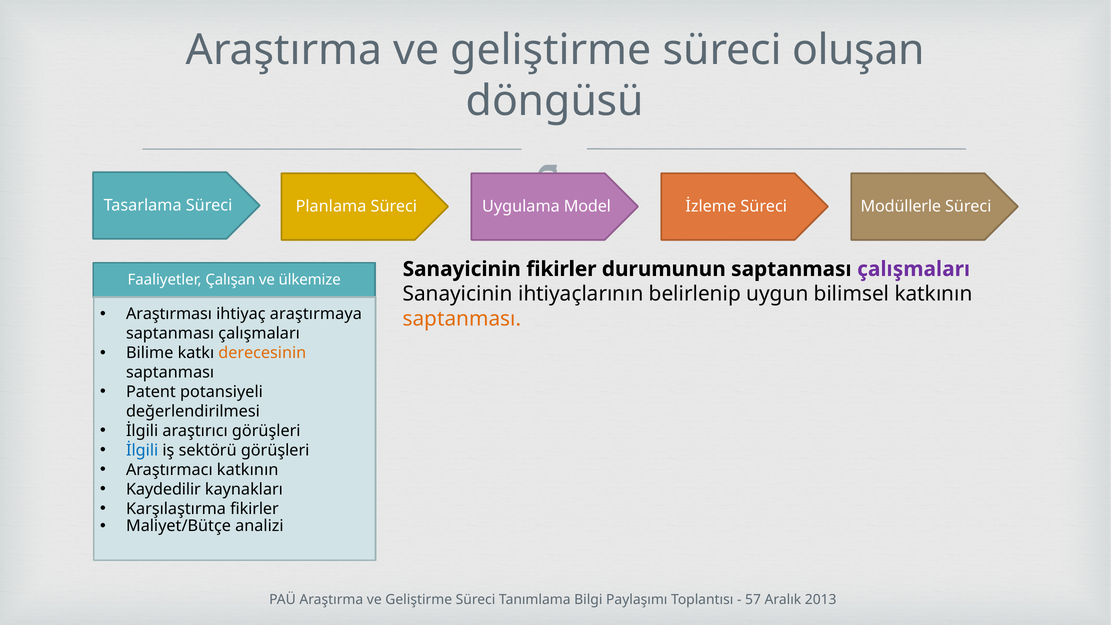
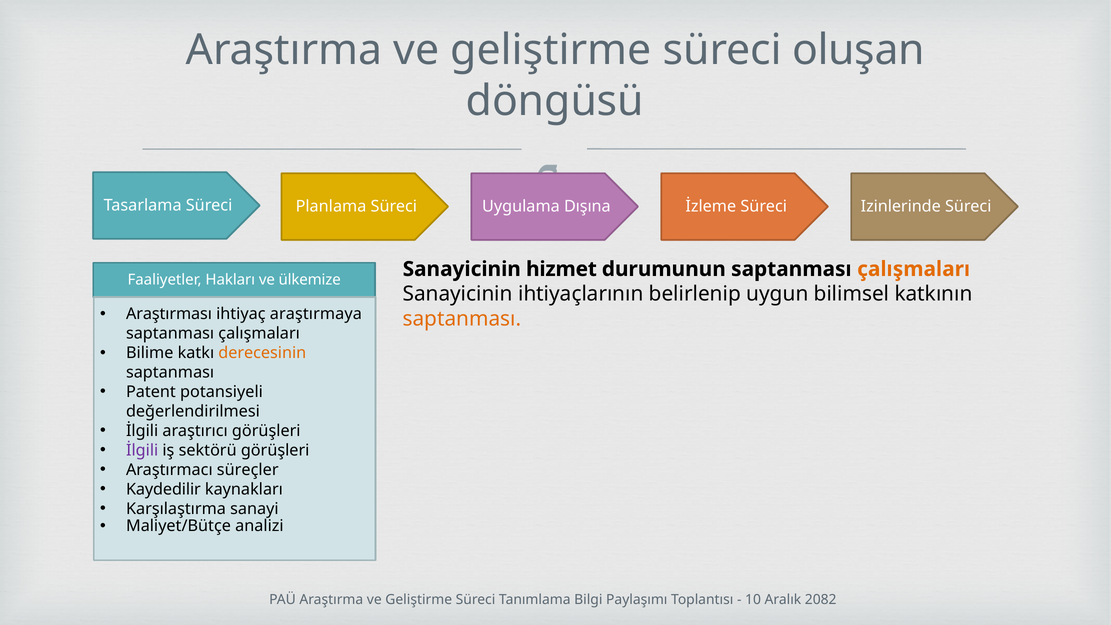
Model: Model -> Dışına
Modüllerle: Modüllerle -> Izinlerinde
Sanayicinin fikirler: fikirler -> hizmet
çalışmaları at (914, 269) colour: purple -> orange
Çalışan: Çalışan -> Hakları
İlgili at (142, 450) colour: blue -> purple
Araştırmacı katkının: katkının -> süreçler
Karşılaştırma fikirler: fikirler -> sanayi
57: 57 -> 10
2013: 2013 -> 2082
